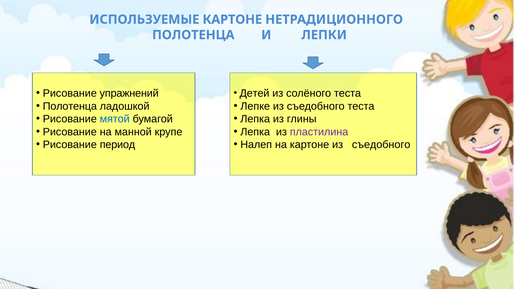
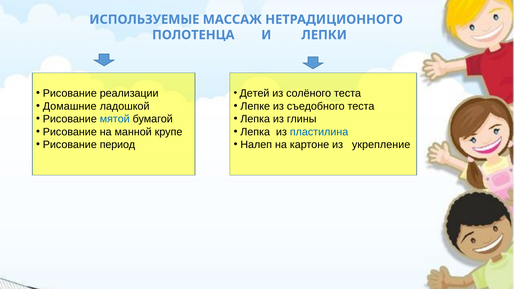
ИСПОЛЬЗУЕМЫЕ КАРТОНЕ: КАРТОНЕ -> МАССАЖ
упражнений: упражнений -> реализации
Полотенца at (70, 106): Полотенца -> Домашние
пластилина colour: purple -> blue
картоне из съедобного: съедобного -> укрепление
